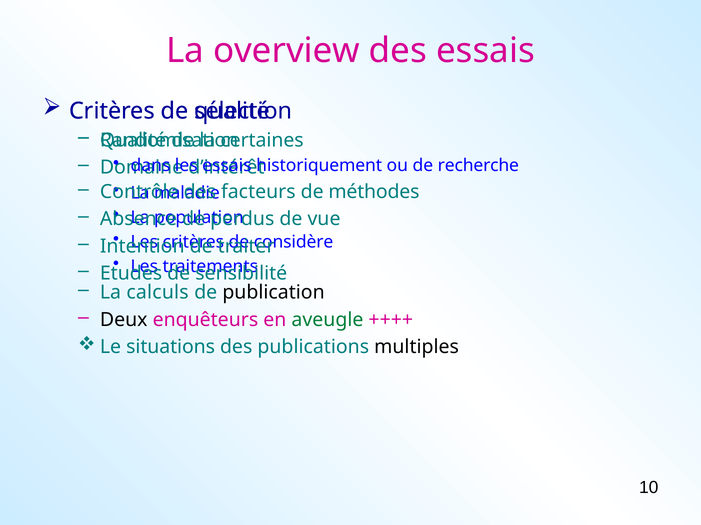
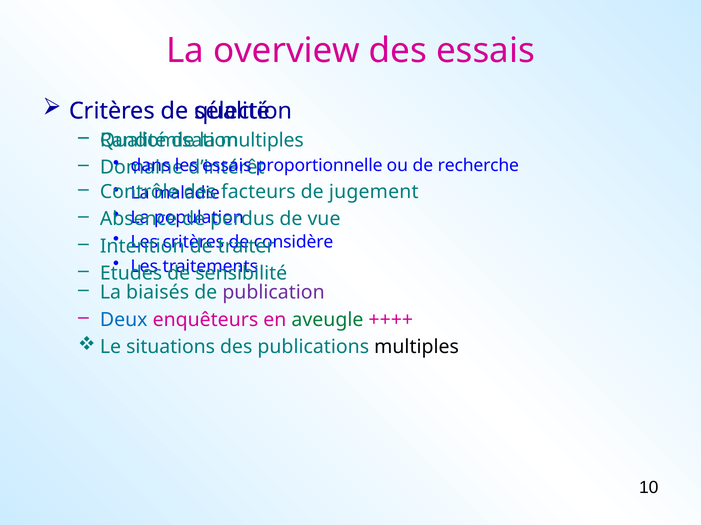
certaines at (262, 140): certaines -> multiples
historiquement: historiquement -> proportionnelle
méthodes: méthodes -> jugement
calculs: calculs -> biaisés
publication colour: black -> purple
Deux colour: black -> blue
